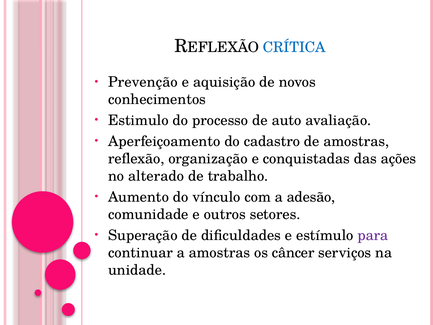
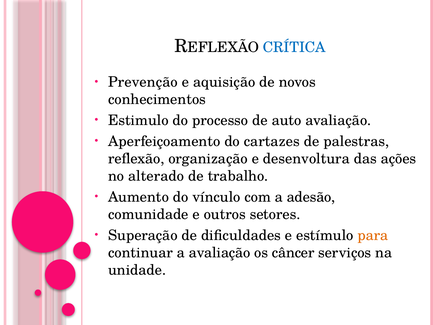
cadastro: cadastro -> cartazes
de amostras: amostras -> palestras
conquistadas: conquistadas -> desenvoltura
para colour: purple -> orange
a amostras: amostras -> avaliação
